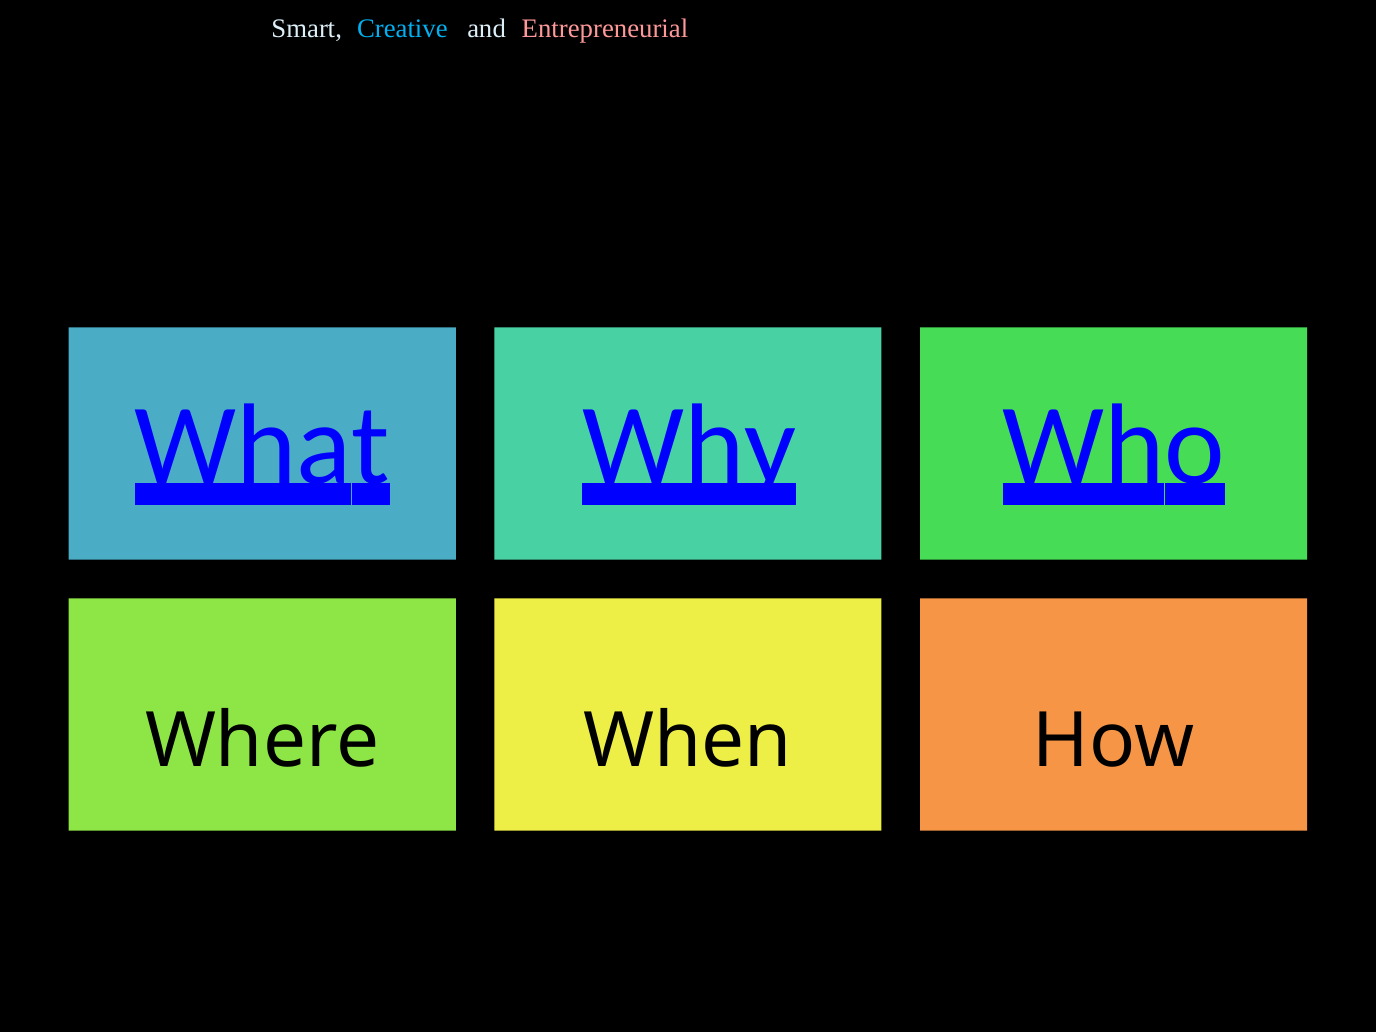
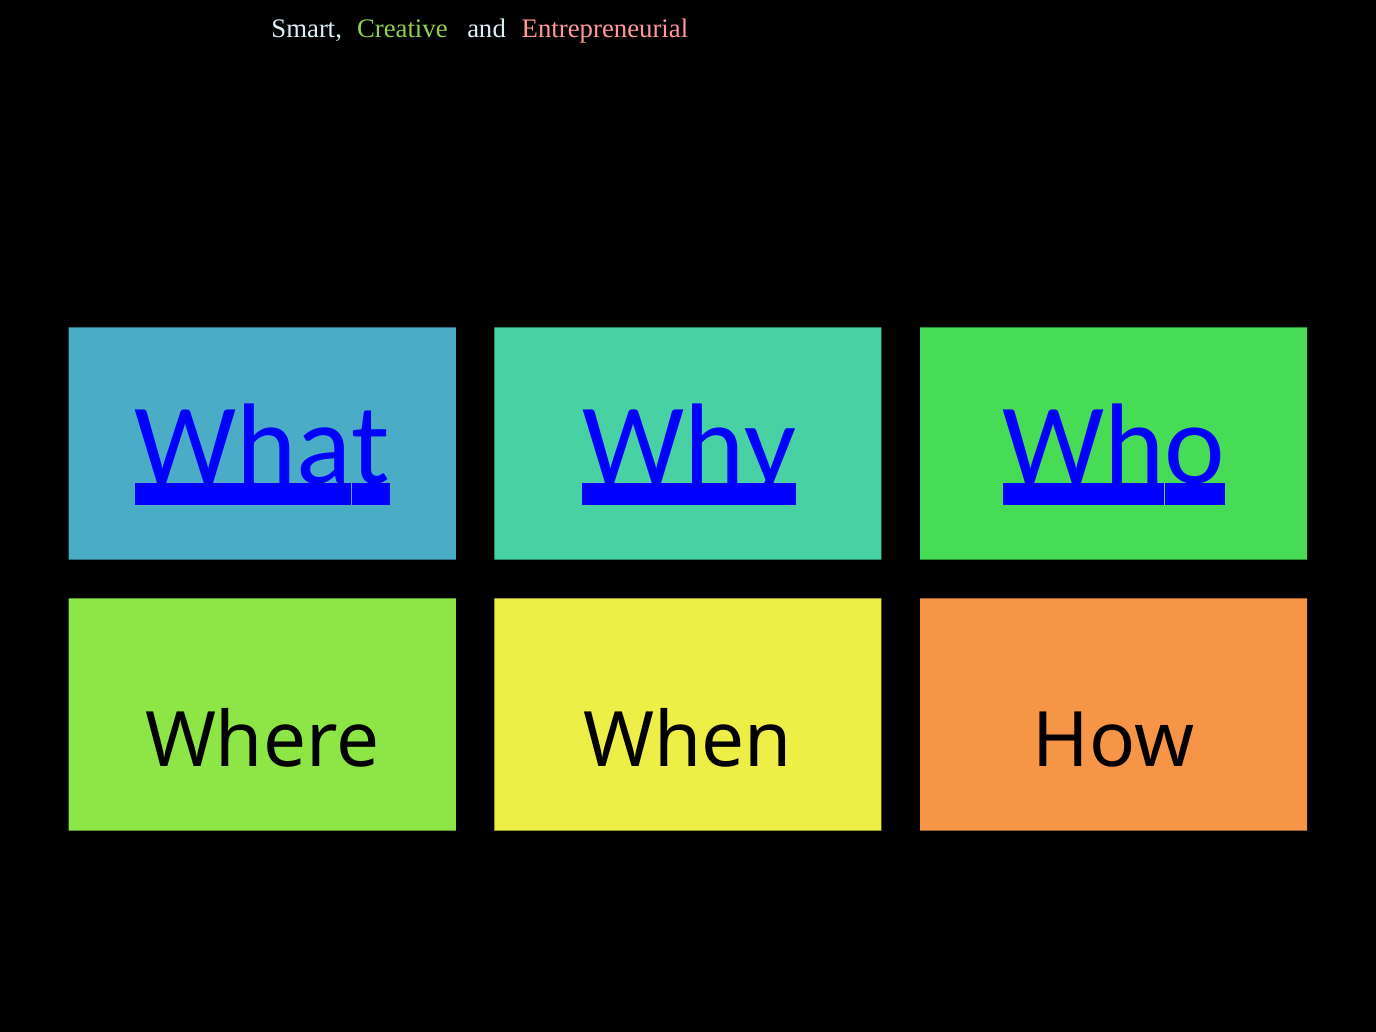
Creative colour: light blue -> light green
